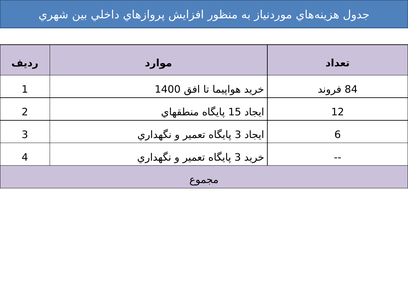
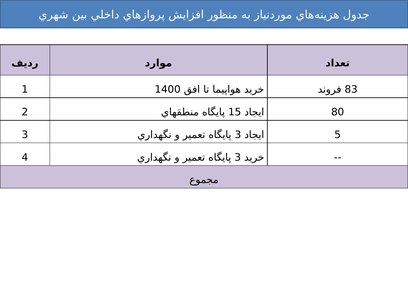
84: 84 -> 83
12: 12 -> 80
6: 6 -> 5
